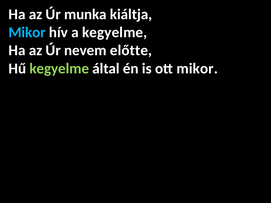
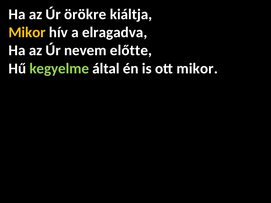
munka: munka -> örökre
Mikor at (27, 32) colour: light blue -> yellow
a kegyelme: kegyelme -> elragadva
